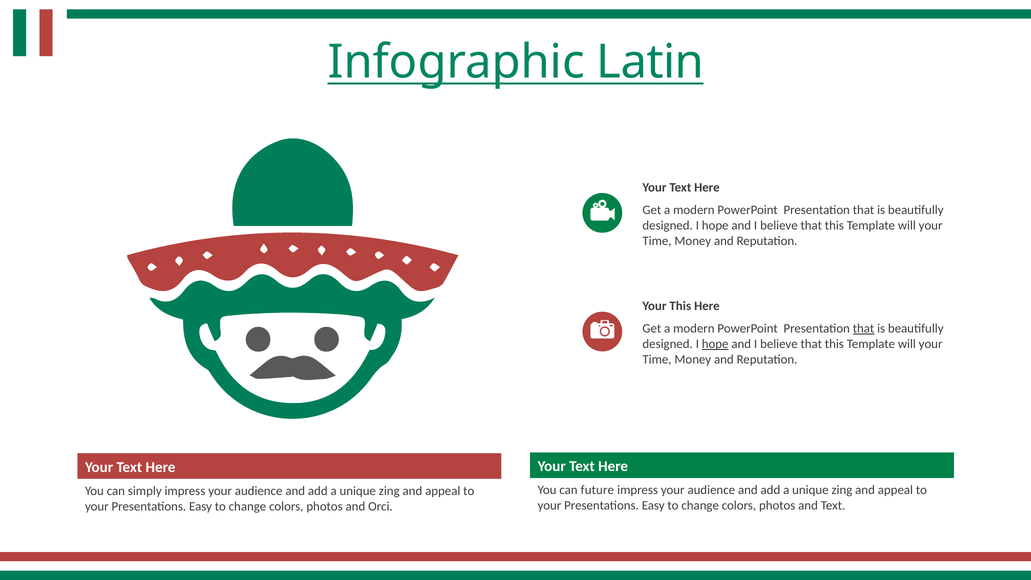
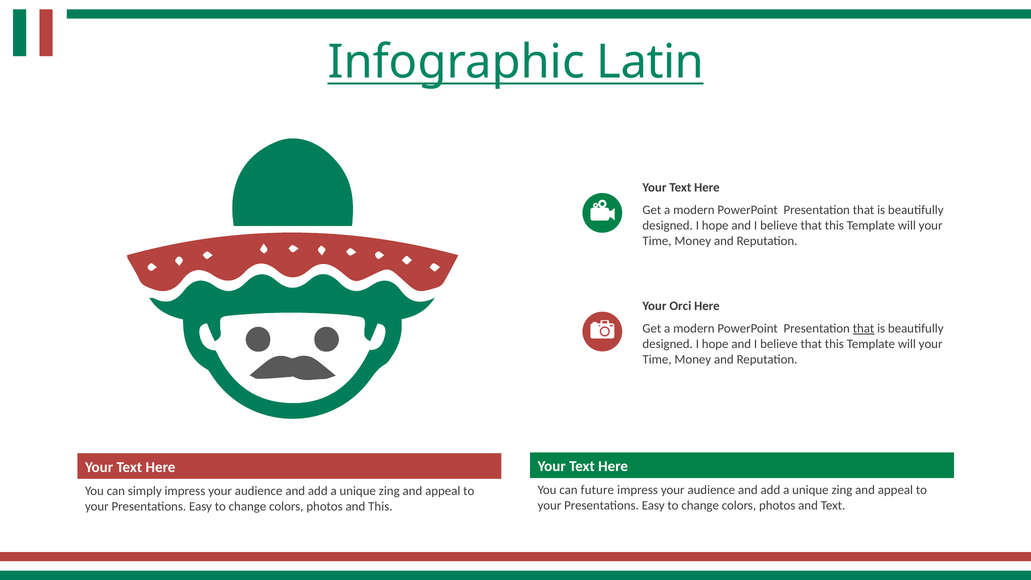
Your This: This -> Orci
hope at (715, 344) underline: present -> none
and Orci: Orci -> This
